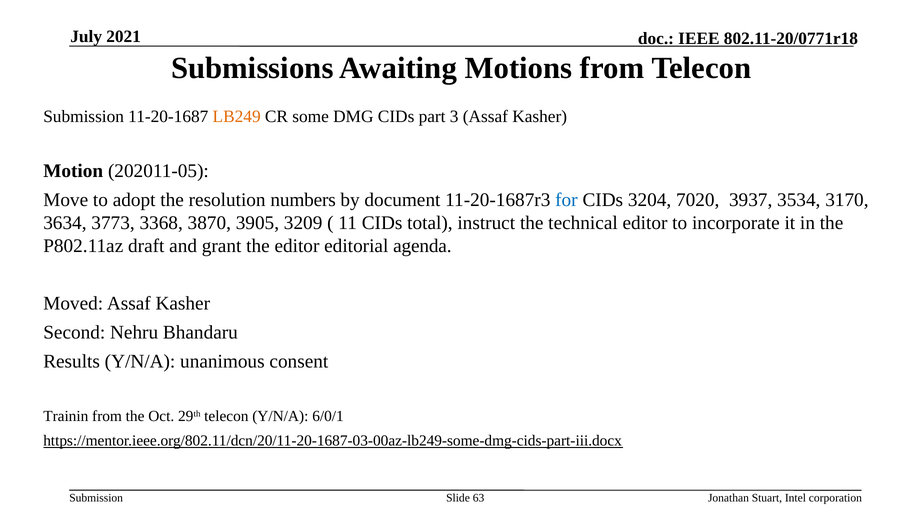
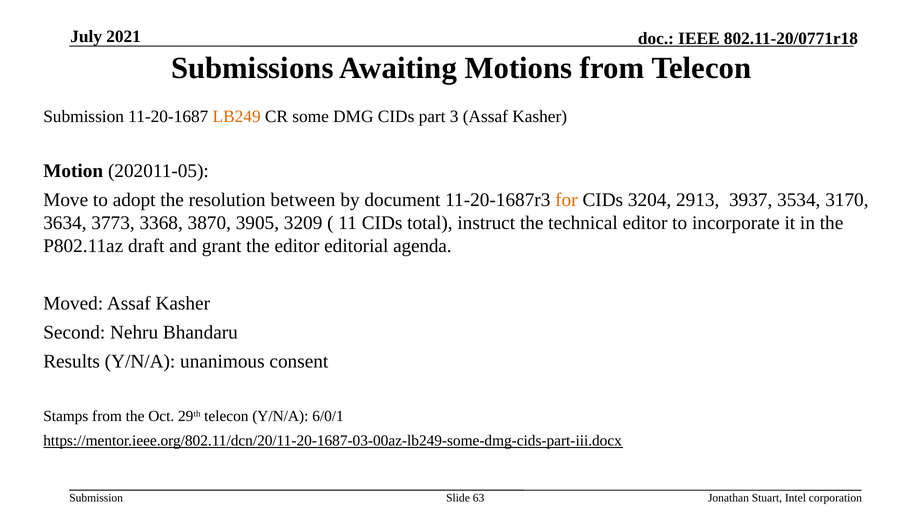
numbers: numbers -> between
for colour: blue -> orange
7020: 7020 -> 2913
Trainin: Trainin -> Stamps
